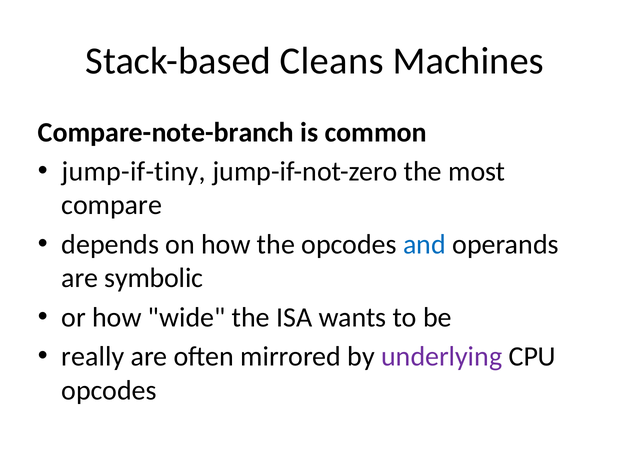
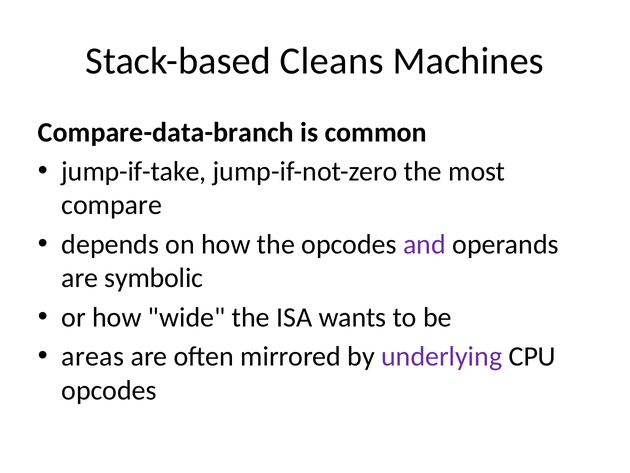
Compare-note-branch: Compare-note-branch -> Compare-data-branch
jump-if-tiny: jump-if-tiny -> jump-if-take
and colour: blue -> purple
really: really -> areas
